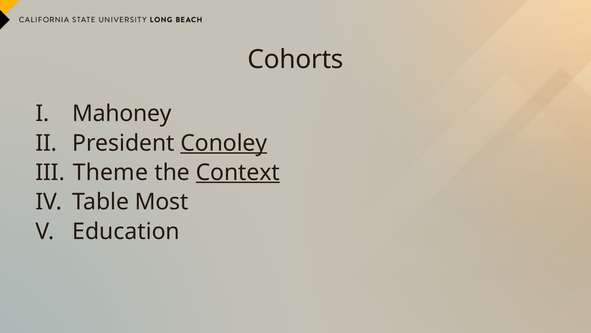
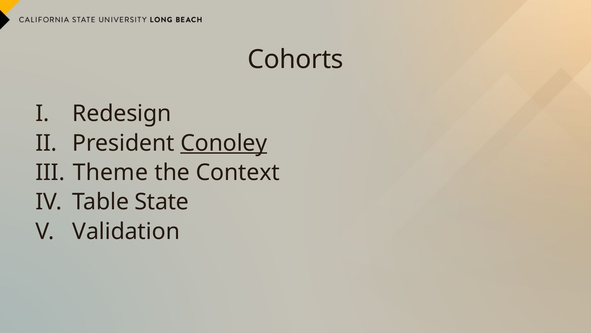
Mahoney: Mahoney -> Redesign
Context underline: present -> none
Most: Most -> State
Education: Education -> Validation
